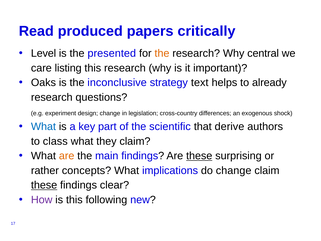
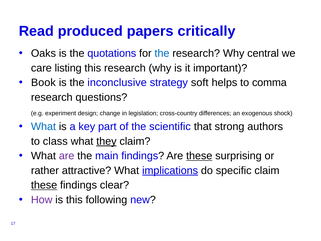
Level: Level -> Oaks
presented: presented -> quotations
the at (162, 53) colour: orange -> blue
Oaks: Oaks -> Book
text: text -> soft
already: already -> comma
derive: derive -> strong
they underline: none -> present
are at (67, 156) colour: orange -> purple
concepts: concepts -> attractive
implications underline: none -> present
do change: change -> specific
